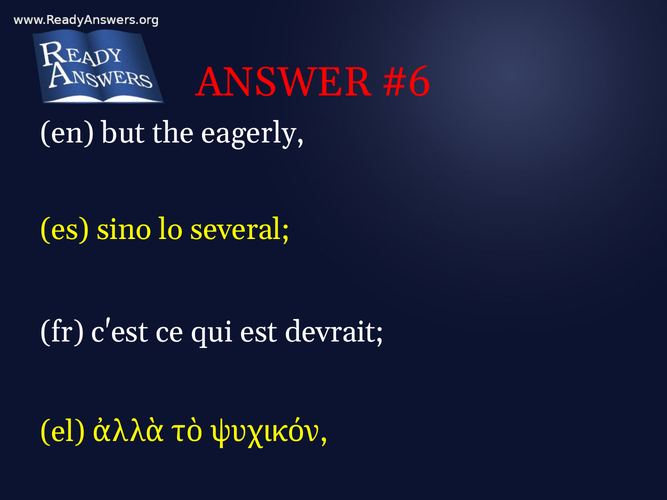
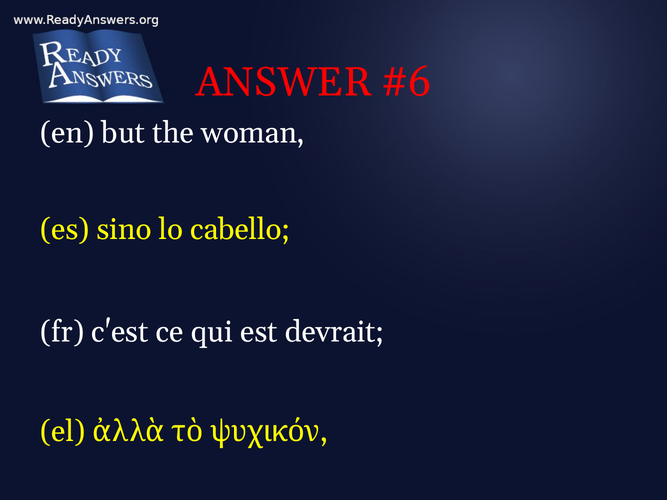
eagerly: eagerly -> woman
several: several -> cabello
